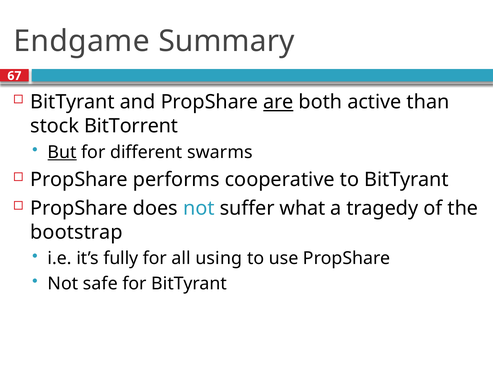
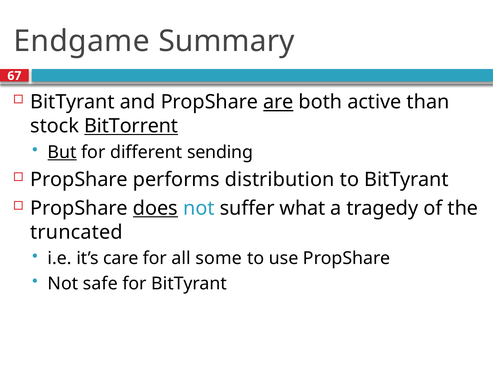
BitTorrent underline: none -> present
swarms: swarms -> sending
cooperative: cooperative -> distribution
does underline: none -> present
bootstrap: bootstrap -> truncated
fully: fully -> care
using: using -> some
